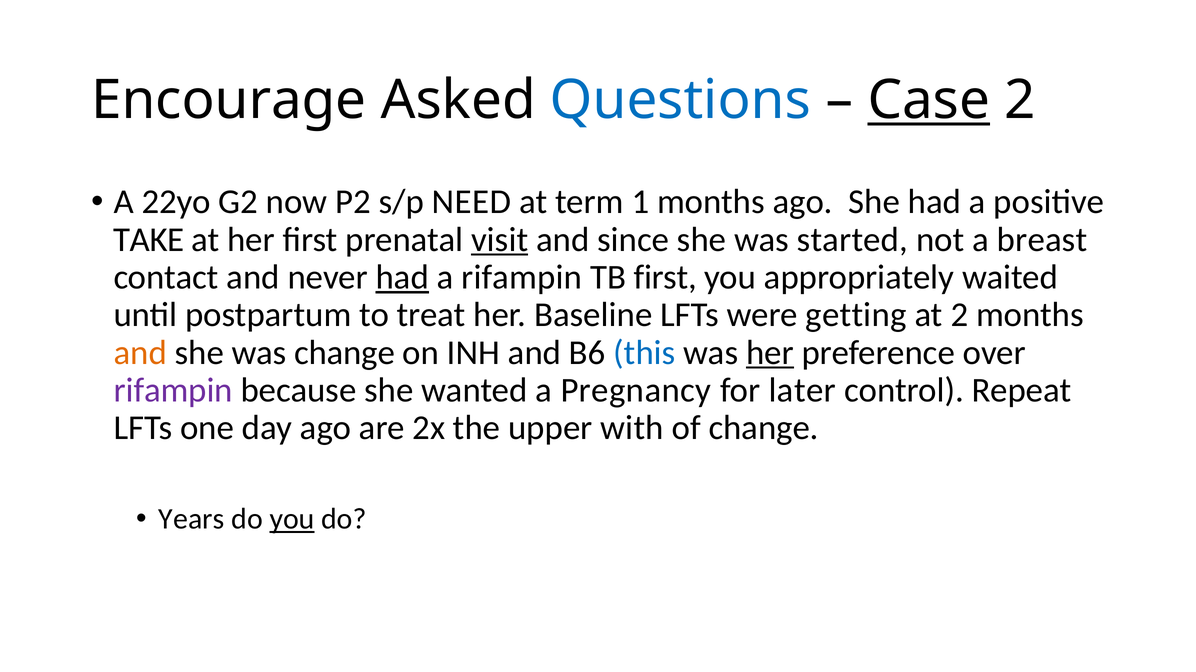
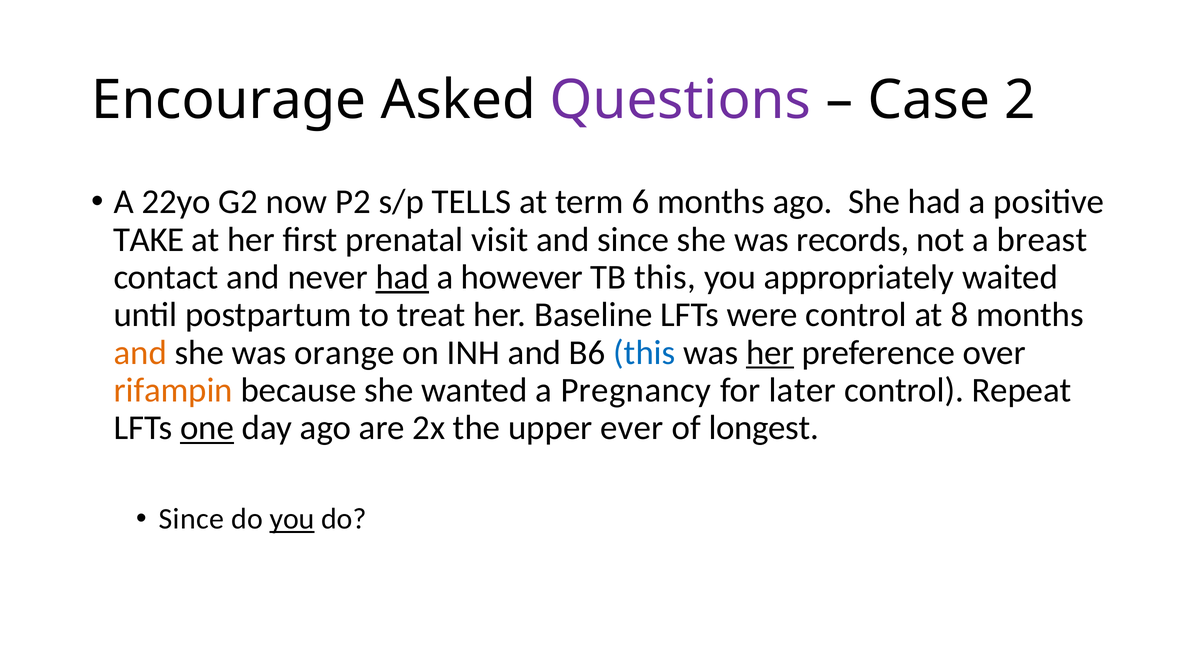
Questions colour: blue -> purple
Case underline: present -> none
NEED: NEED -> TELLS
1: 1 -> 6
visit underline: present -> none
started: started -> records
a rifampin: rifampin -> however
TB first: first -> this
were getting: getting -> control
at 2: 2 -> 8
was change: change -> orange
rifampin at (173, 391) colour: purple -> orange
one underline: none -> present
with: with -> ever
of change: change -> longest
Years at (192, 520): Years -> Since
